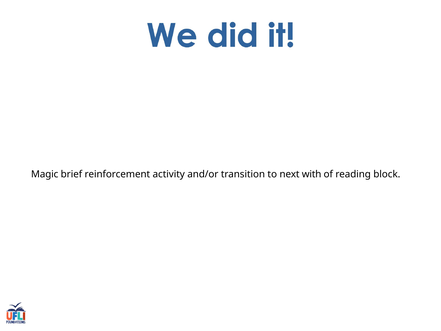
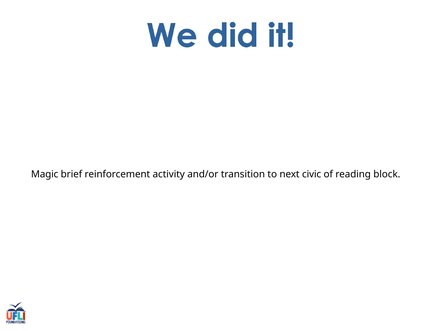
with: with -> civic
